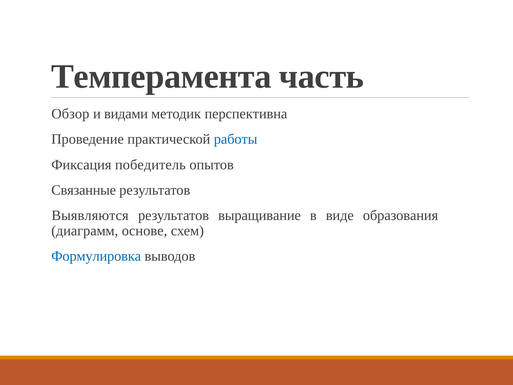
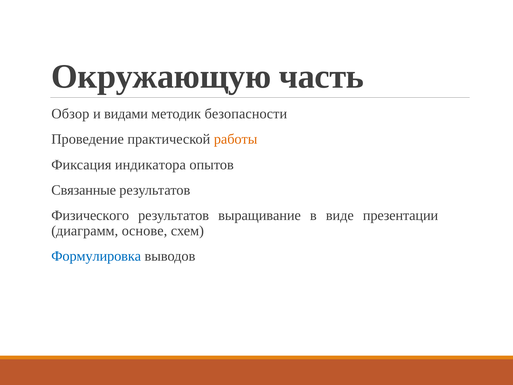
Темперамента: Темперамента -> Окружающую
перспективна: перспективна -> безопасности
работы colour: blue -> orange
победитель: победитель -> индикатора
Выявляются: Выявляются -> Физического
образования: образования -> презентации
